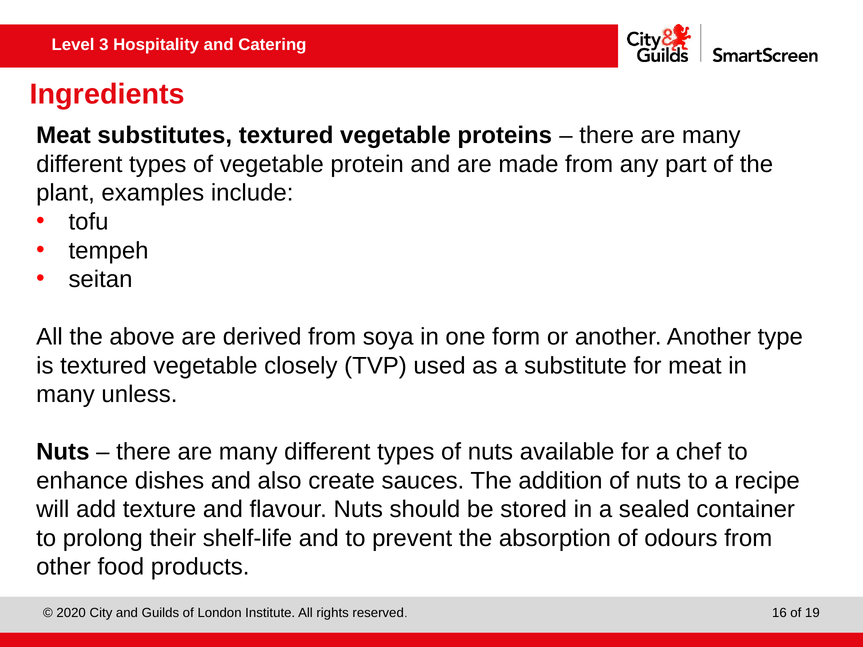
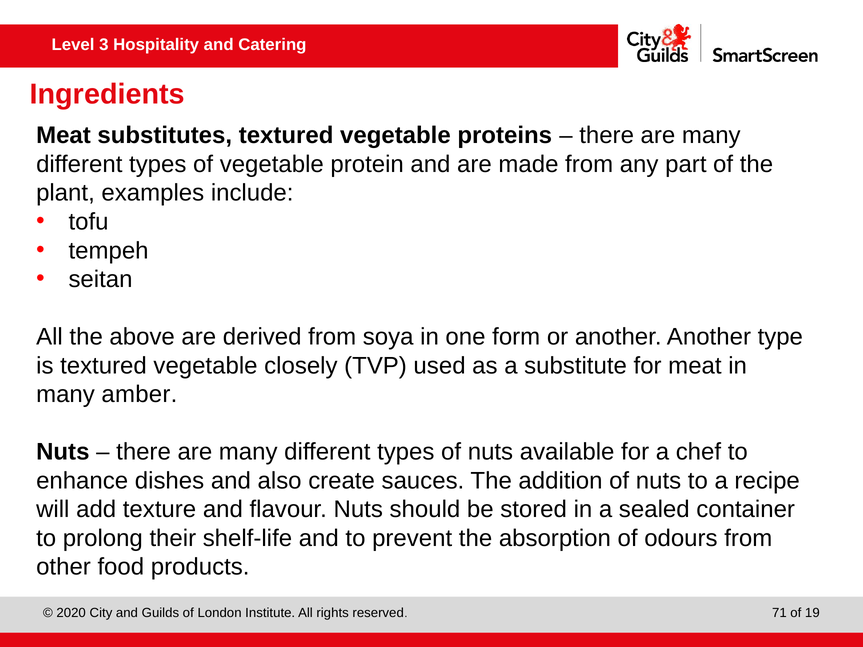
unless: unless -> amber
16: 16 -> 71
